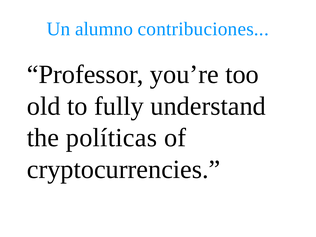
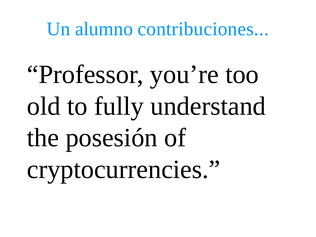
políticas: políticas -> posesión
